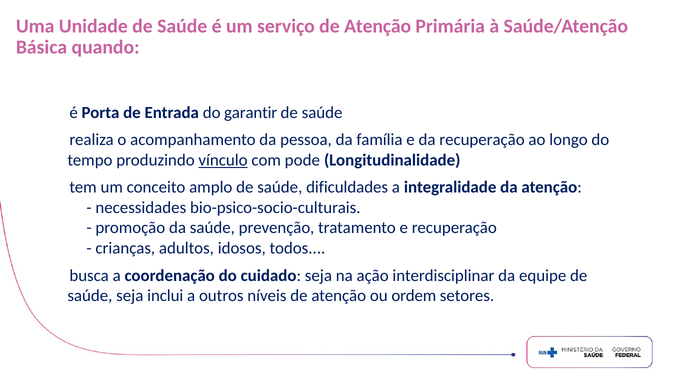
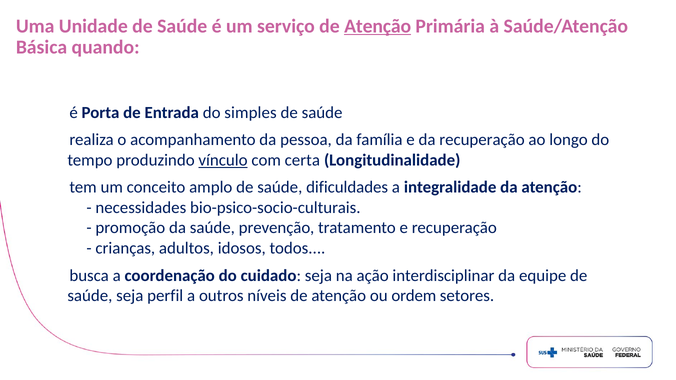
Atenção at (378, 26) underline: none -> present
garantir: garantir -> simples
pode: pode -> certa
inclui: inclui -> perfil
